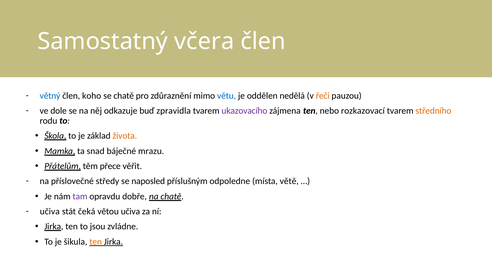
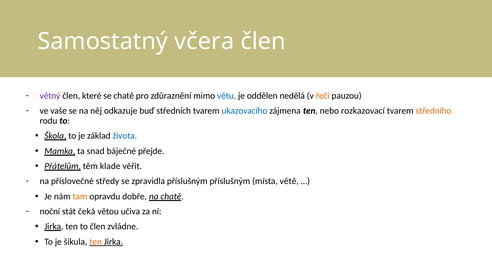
větný colour: blue -> purple
koho: koho -> které
dole: dole -> vaše
zpravidla: zpravidla -> středních
ukazovacího colour: purple -> blue
života colour: orange -> blue
mrazu: mrazu -> přejde
přece: přece -> klade
naposled: naposled -> zpravidla
příslušným odpoledne: odpoledne -> příslušným
tam colour: purple -> orange
učiva at (50, 211): učiva -> noční
to jsou: jsou -> člen
